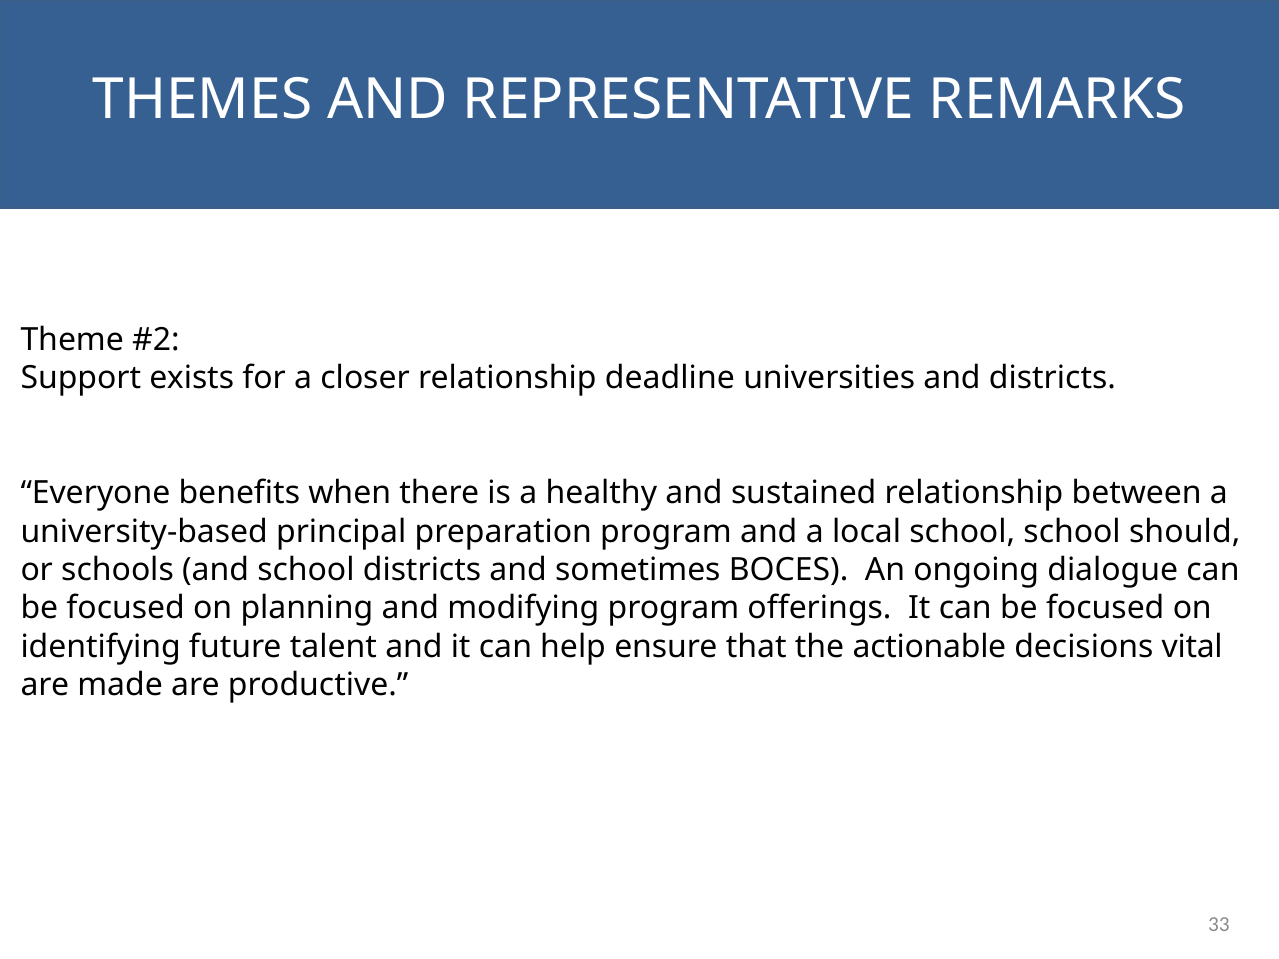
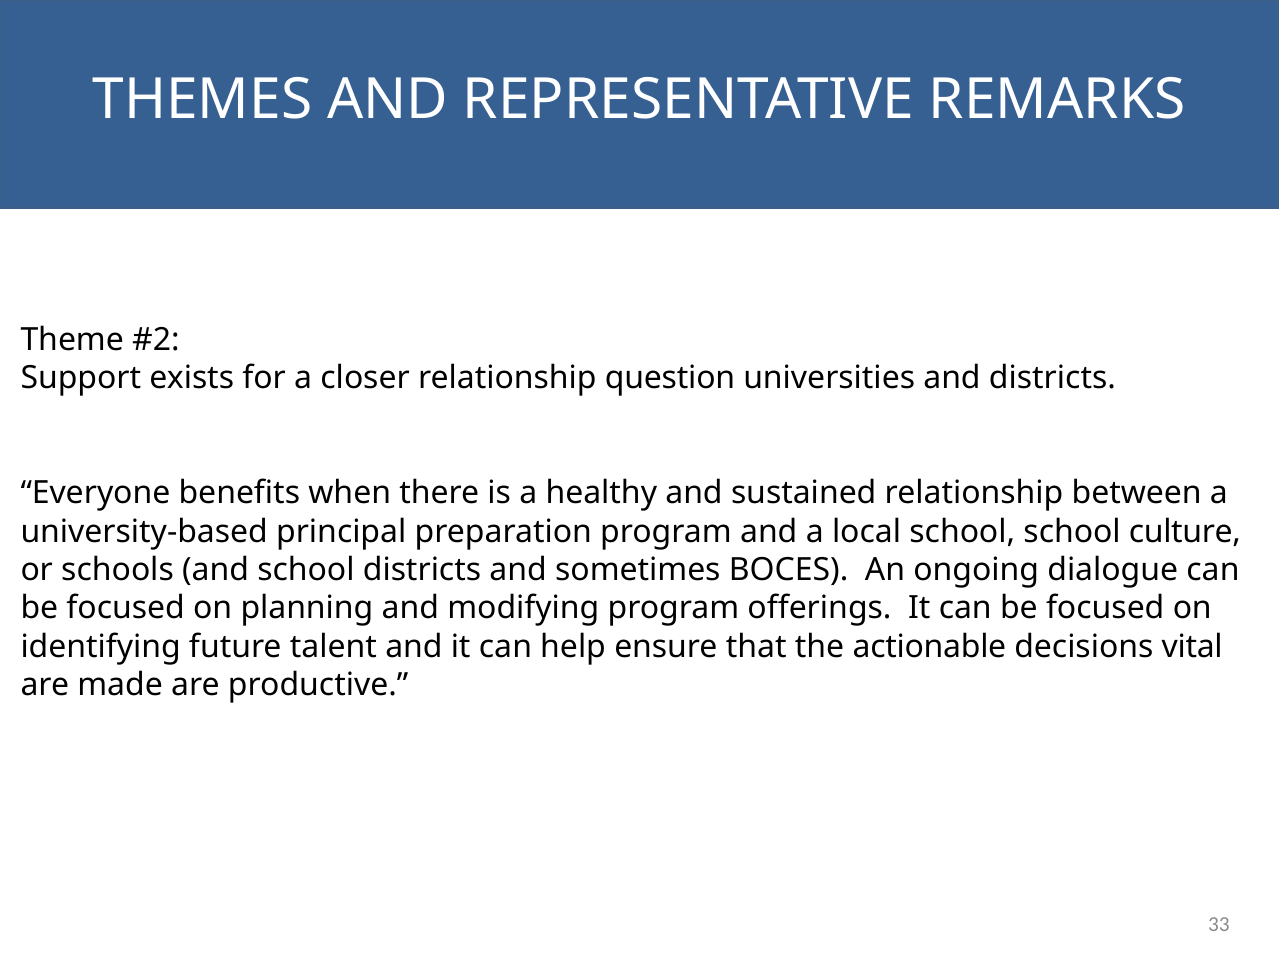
deadline: deadline -> question
should: should -> culture
